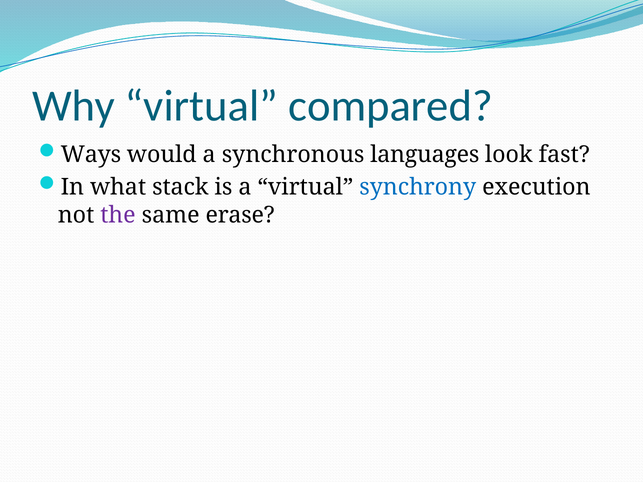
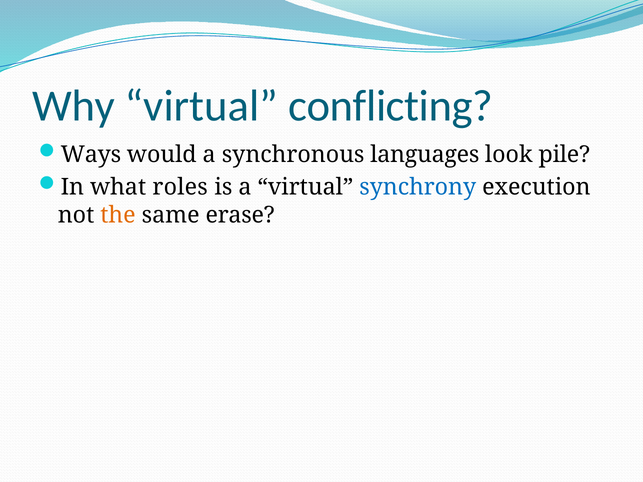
compared: compared -> conflicting
fast: fast -> pile
stack: stack -> roles
the colour: purple -> orange
